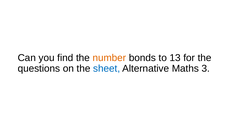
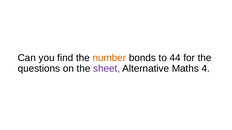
13: 13 -> 44
sheet colour: blue -> purple
3: 3 -> 4
